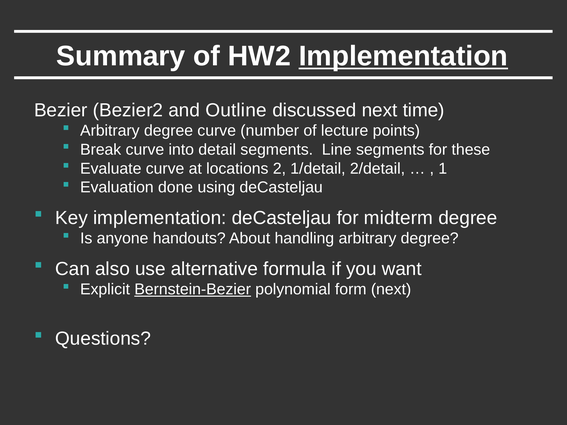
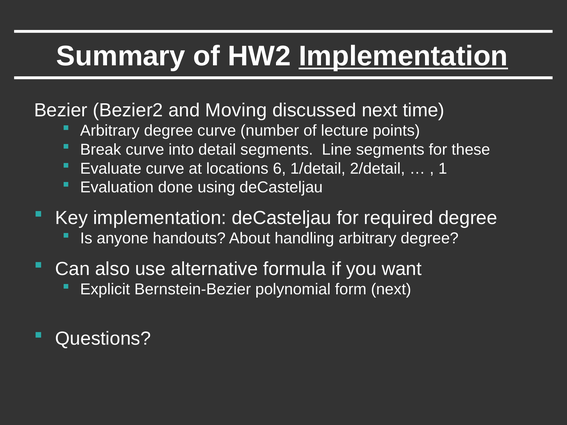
Outline: Outline -> Moving
2: 2 -> 6
midterm: midterm -> required
Bernstein-Bezier underline: present -> none
